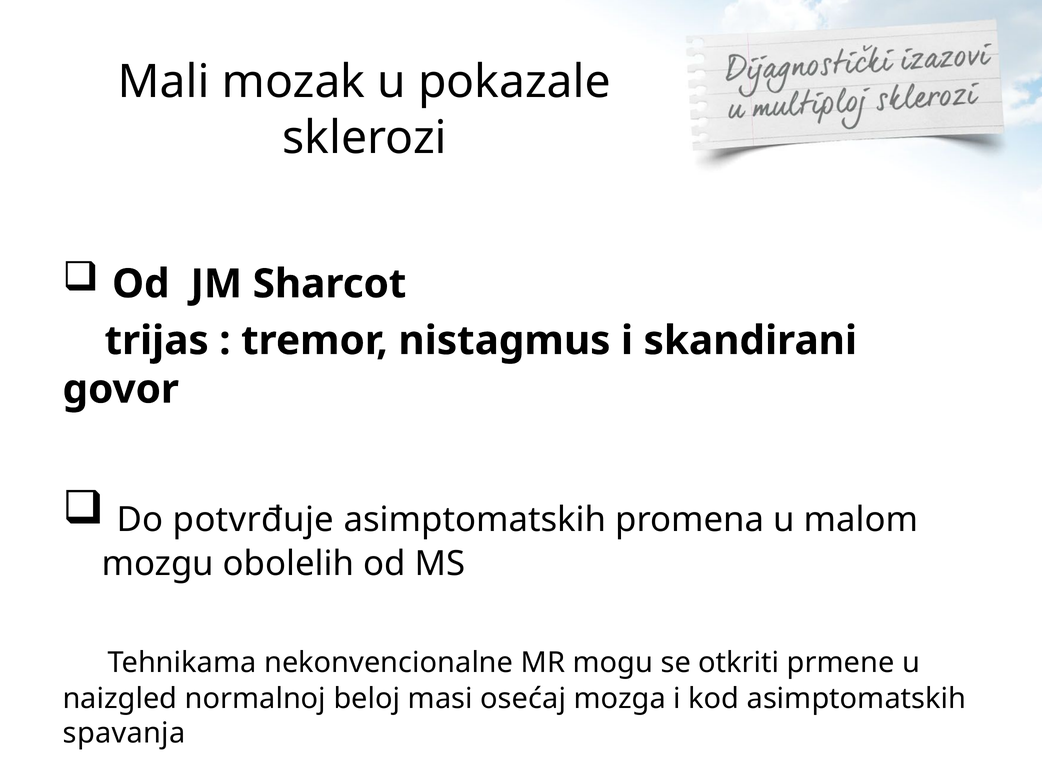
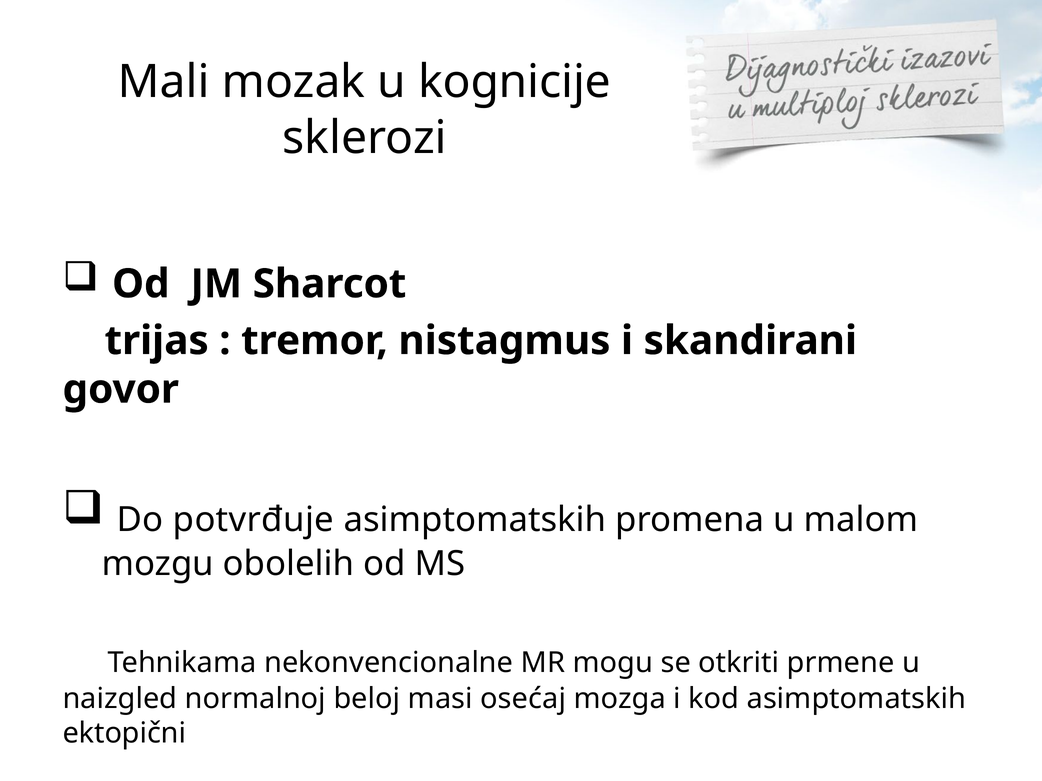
pokazale: pokazale -> kognicije
spavanja: spavanja -> ektopični
